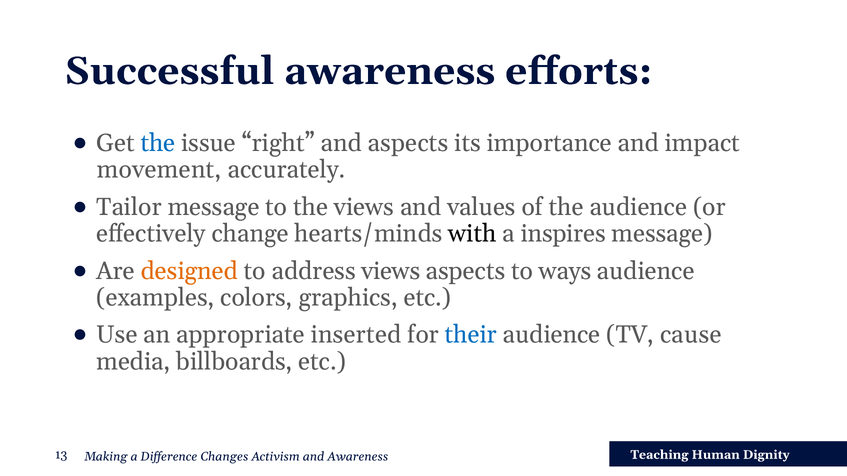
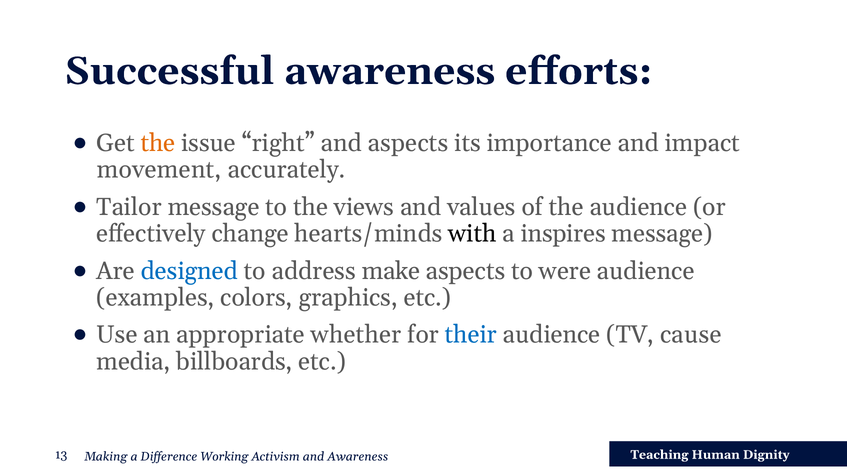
the at (158, 143) colour: blue -> orange
designed colour: orange -> blue
address views: views -> make
ways: ways -> were
inserted: inserted -> whether
Changes: Changes -> Working
